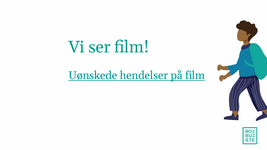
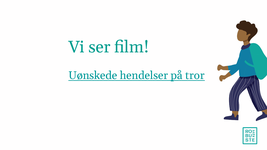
på film: film -> tror
